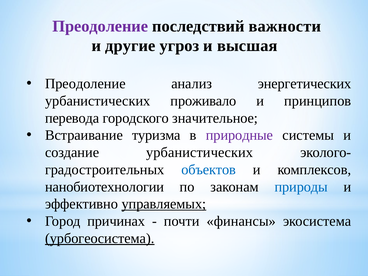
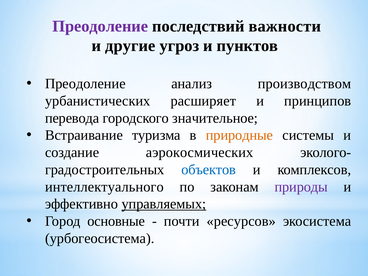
высшая: высшая -> пунктов
энергетических: энергетических -> производством
проживало: проживало -> расширяет
природные colour: purple -> orange
создание урбанистических: урбанистических -> аэрокосмических
нанобиотехнологии: нанобиотехнологии -> интеллектуального
природы colour: blue -> purple
причинах: причинах -> основные
финансы: финансы -> ресурсов
урбогеосистема underline: present -> none
